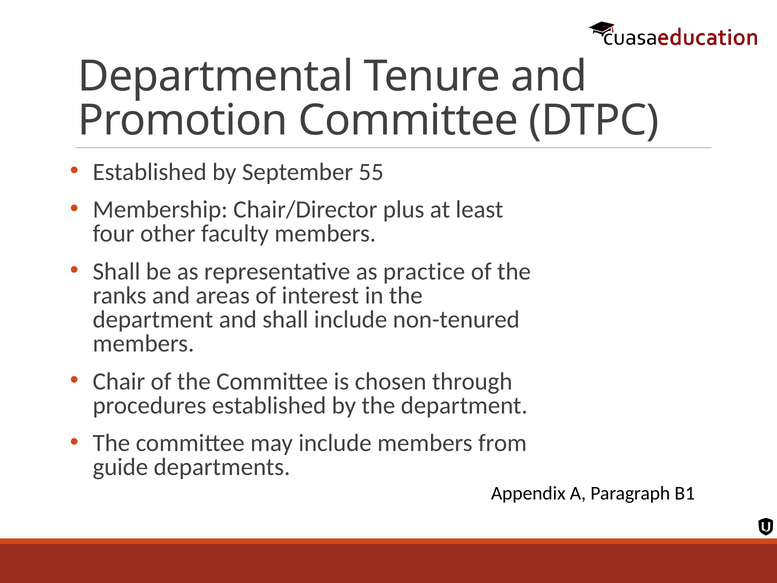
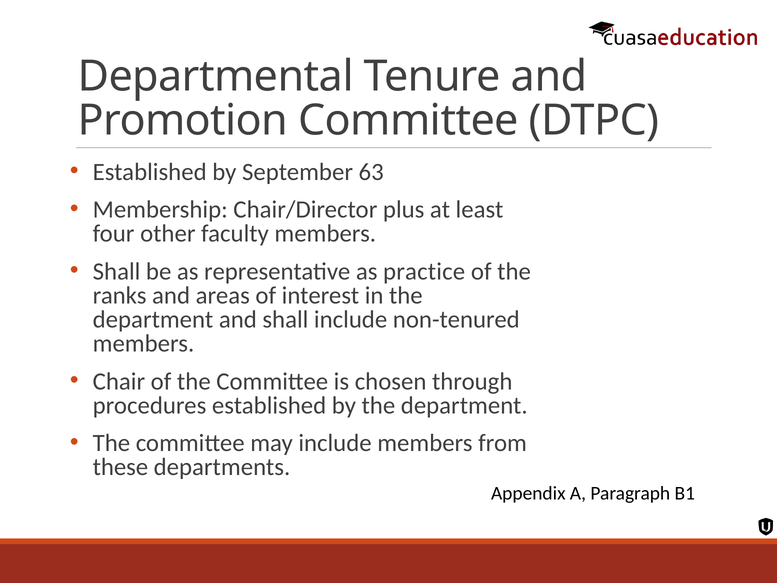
55: 55 -> 63
guide: guide -> these
